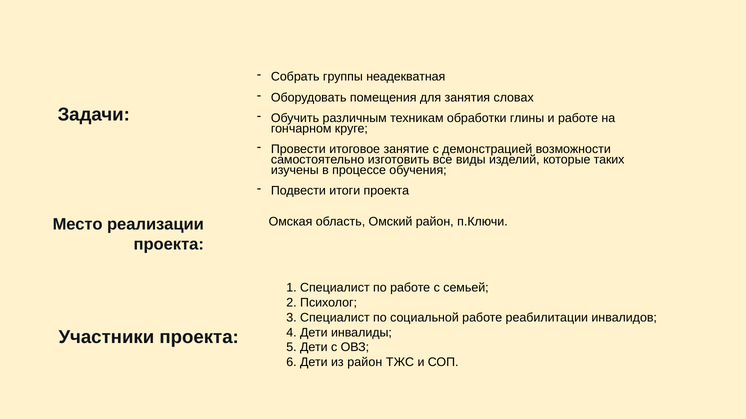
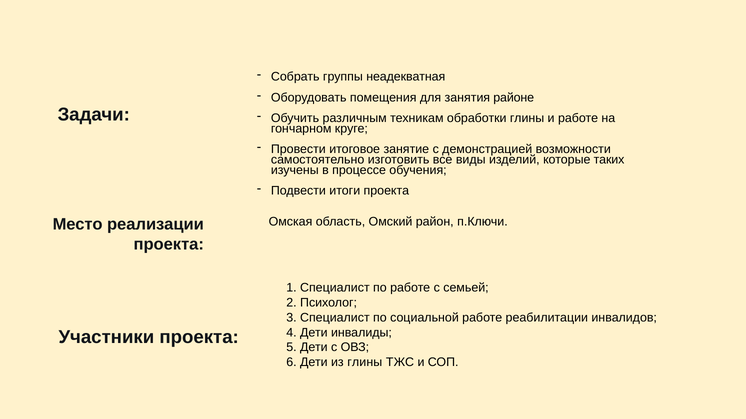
словах: словах -> районе
из район: район -> глины
